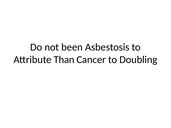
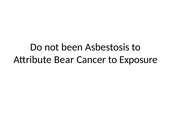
Than: Than -> Bear
Doubling: Doubling -> Exposure
